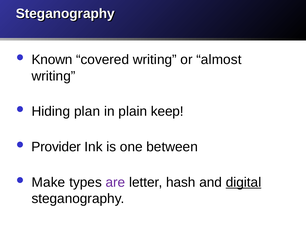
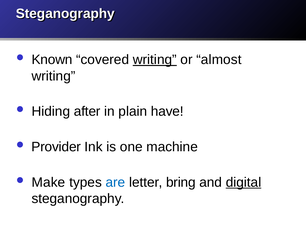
writing at (155, 60) underline: none -> present
plan: plan -> after
keep: keep -> have
between: between -> machine
are colour: purple -> blue
hash: hash -> bring
